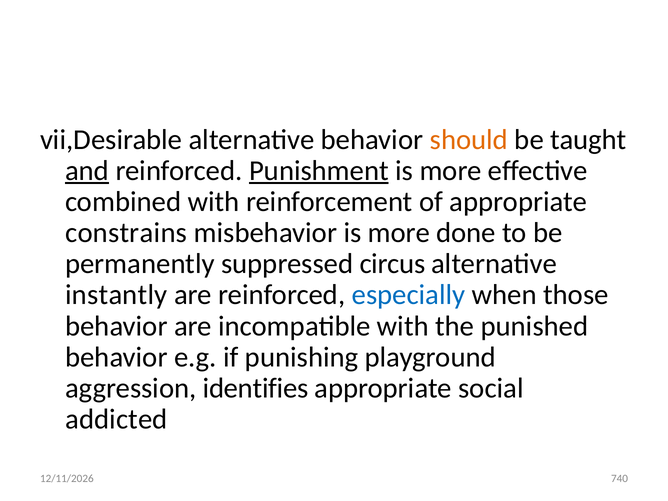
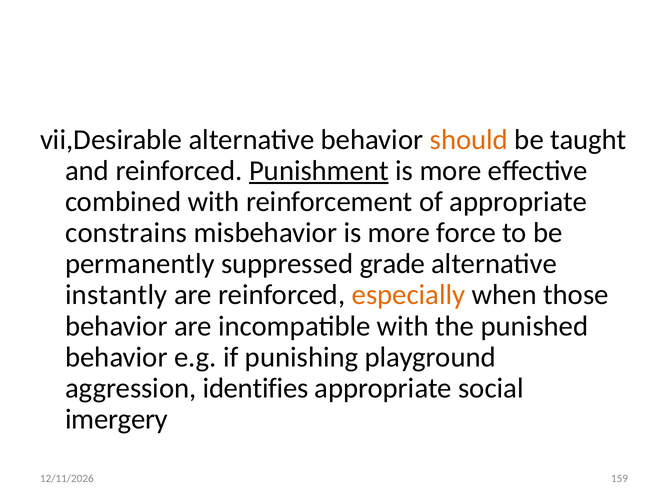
and underline: present -> none
done: done -> force
circus: circus -> grade
especially colour: blue -> orange
addicted: addicted -> imergery
740: 740 -> 159
